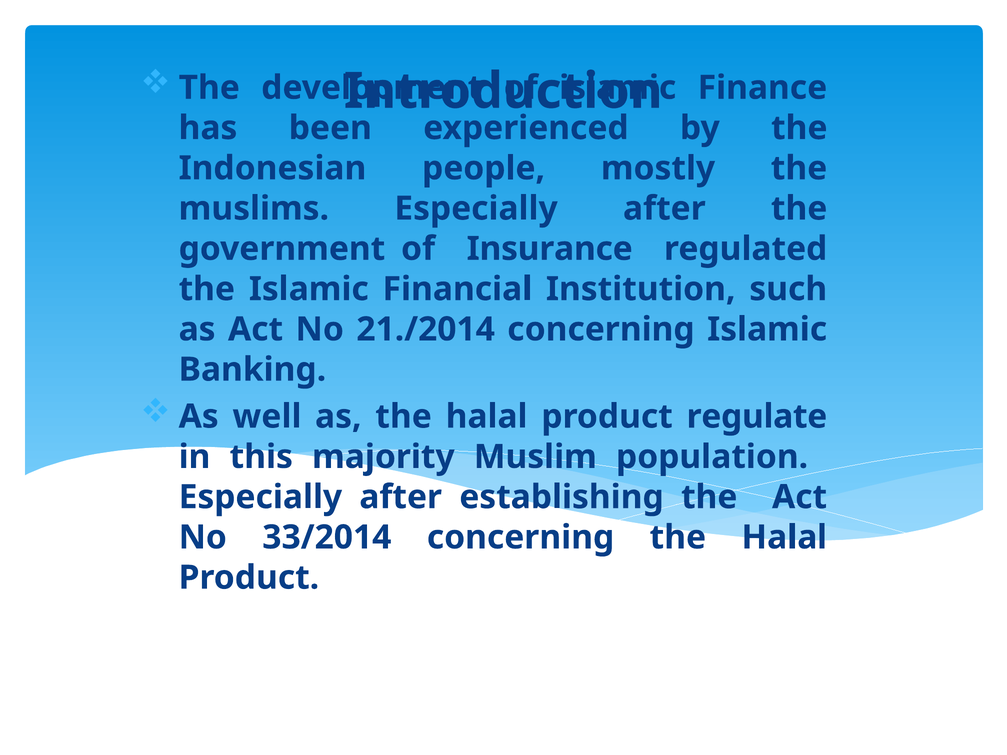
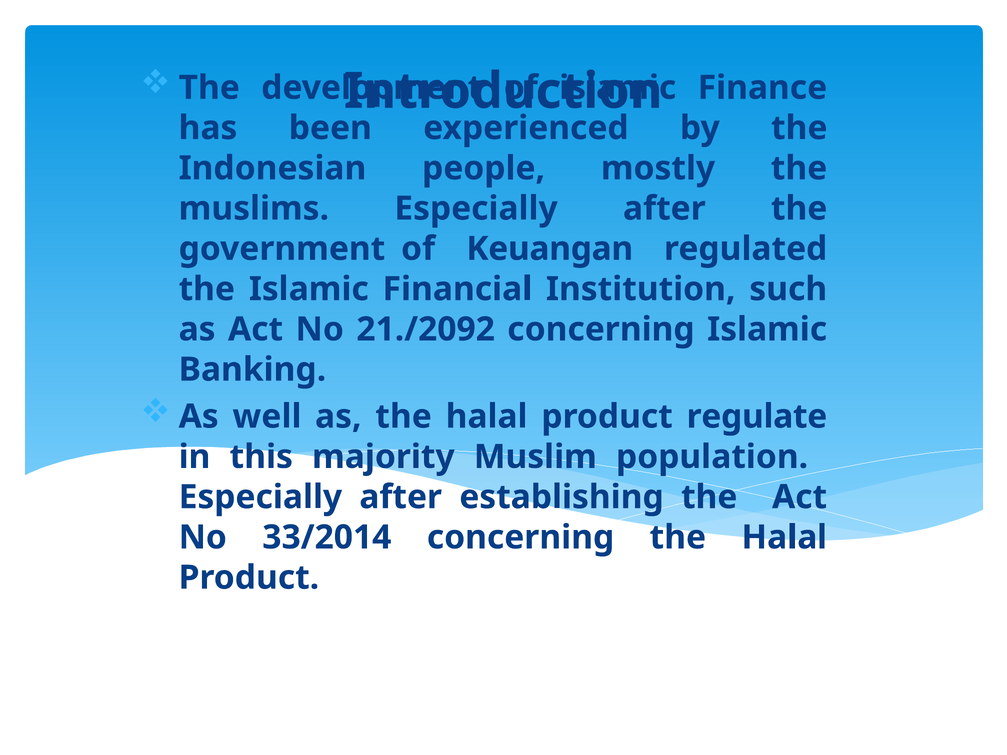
Insurance: Insurance -> Keuangan
21./2014: 21./2014 -> 21./2092
